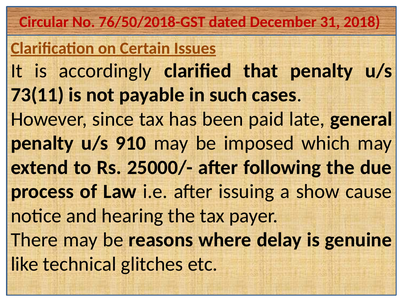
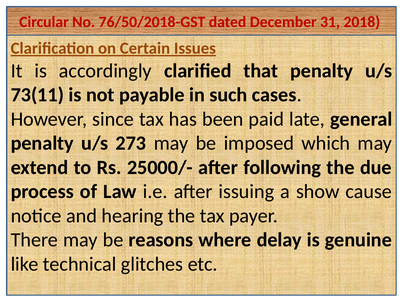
910: 910 -> 273
